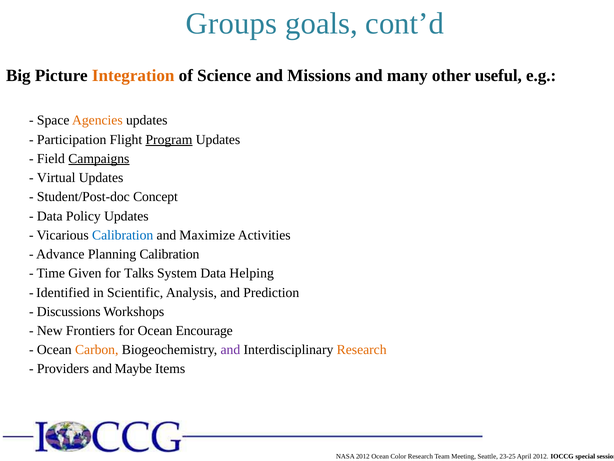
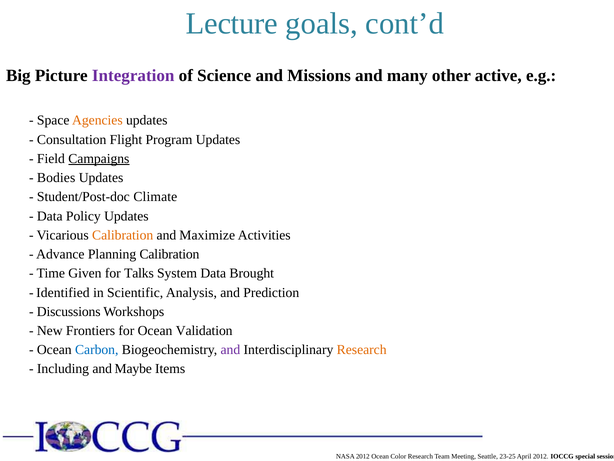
Groups: Groups -> Lecture
Integration colour: orange -> purple
useful: useful -> active
Participation: Participation -> Consultation
Program underline: present -> none
Virtual: Virtual -> Bodies
Concept: Concept -> Climate
Calibration at (123, 235) colour: blue -> orange
Helping: Helping -> Brought
Encourage: Encourage -> Validation
Carbon colour: orange -> blue
Providers: Providers -> Including
